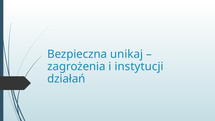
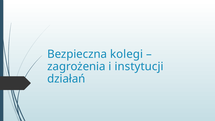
unikaj: unikaj -> kolegi
